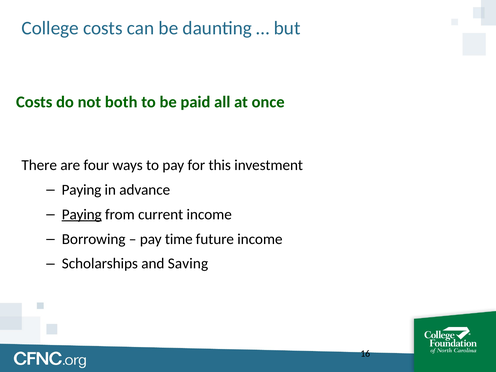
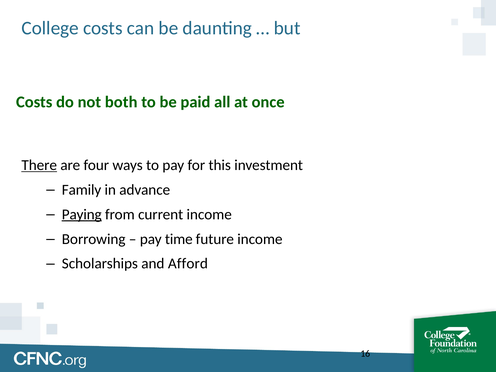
There underline: none -> present
Paying at (82, 190): Paying -> Family
Saving: Saving -> Afford
